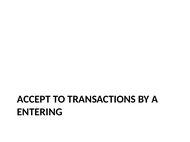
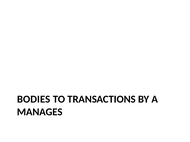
ACCEPT: ACCEPT -> BODIES
ENTERING: ENTERING -> MANAGES
